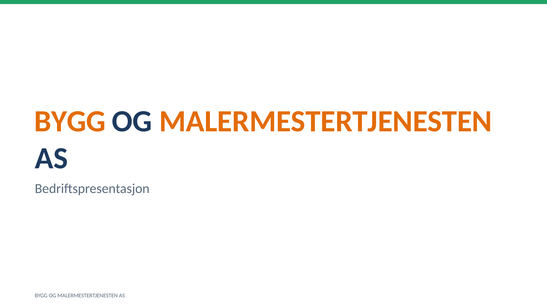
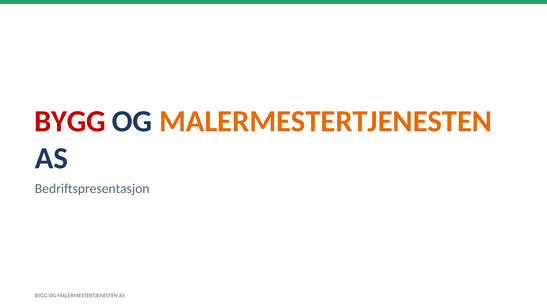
BYGG at (70, 121) colour: orange -> red
